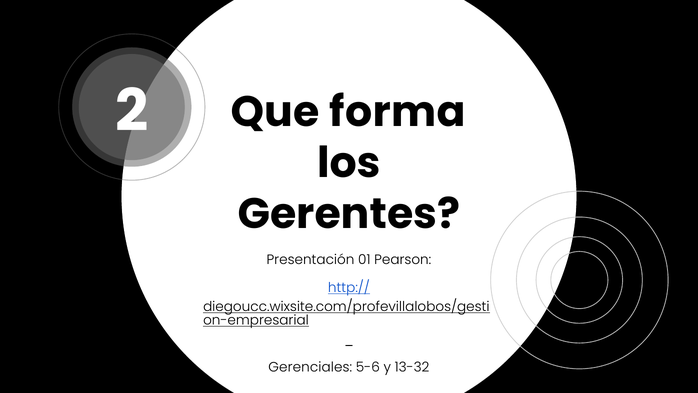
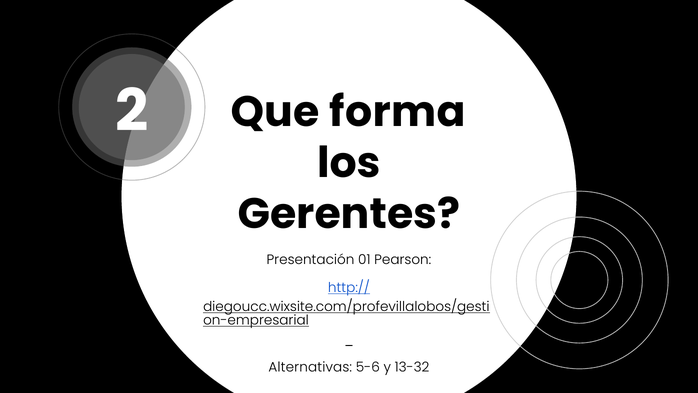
Gerenciales: Gerenciales -> Alternativas
